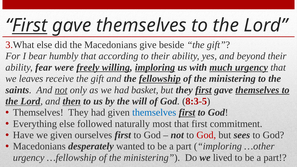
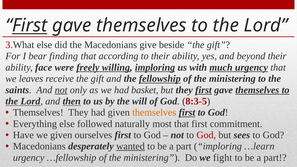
humbly: humbly -> finding
fear: fear -> face
themselves at (154, 113) colour: blue -> orange
wanted underline: none -> present
…other: …other -> …learn
lived: lived -> fight
